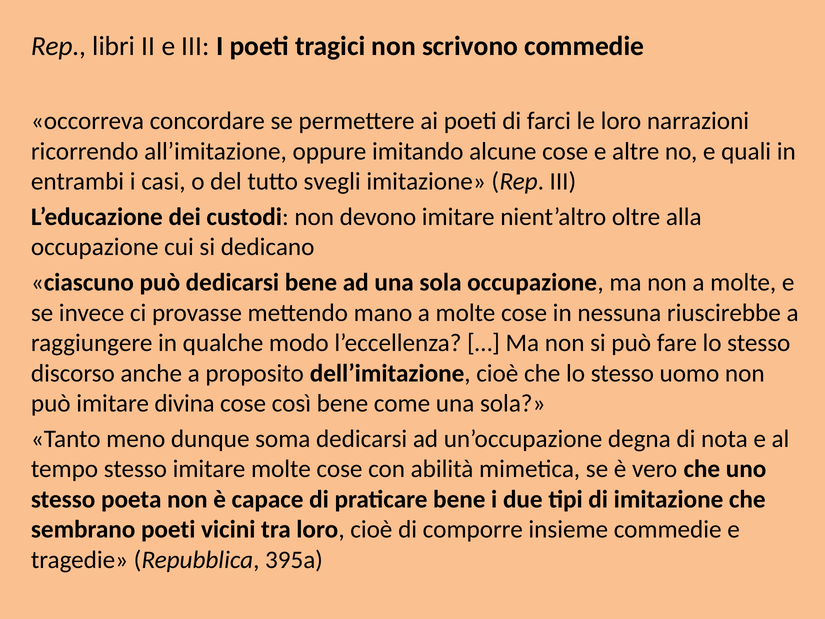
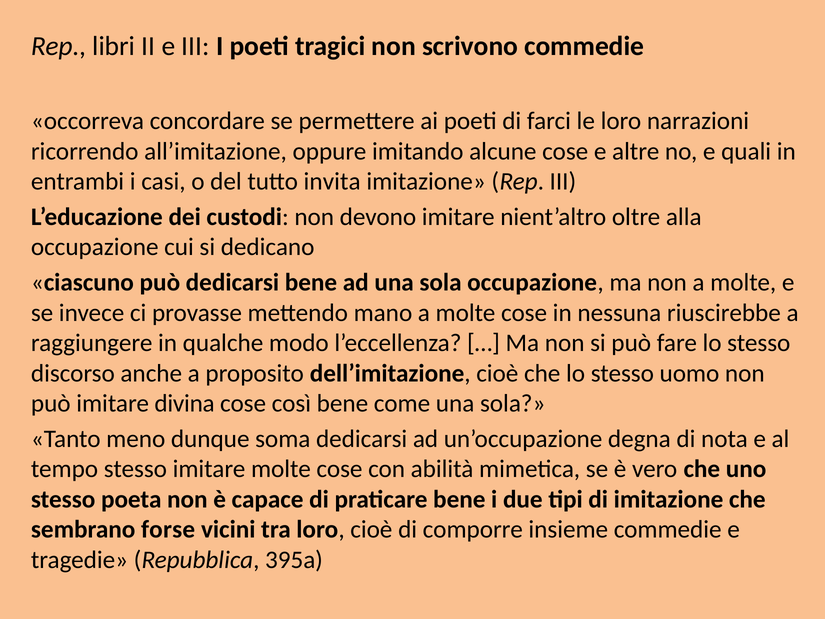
svegli: svegli -> invita
sembrano poeti: poeti -> forse
